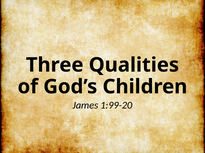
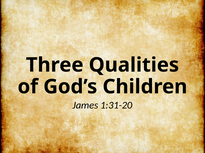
1:99-20: 1:99-20 -> 1:31-20
